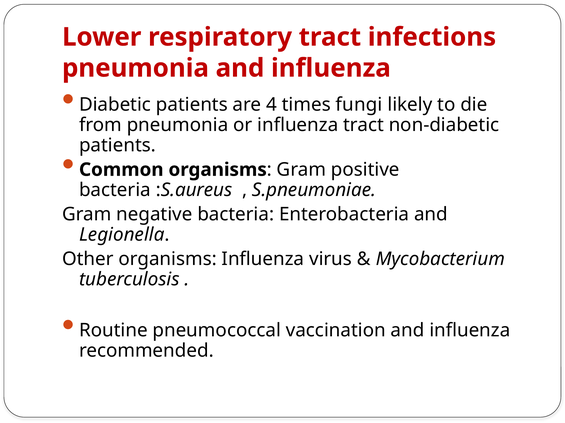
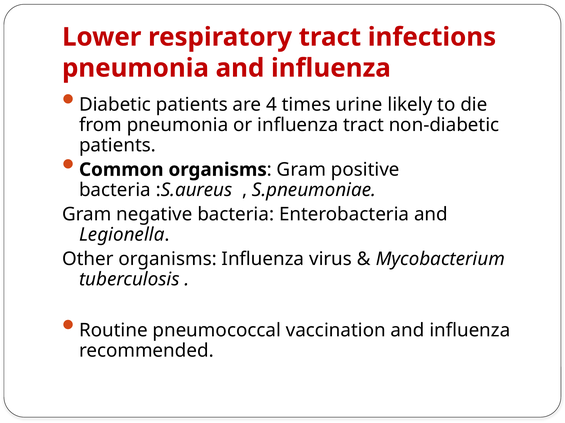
fungi: fungi -> urine
